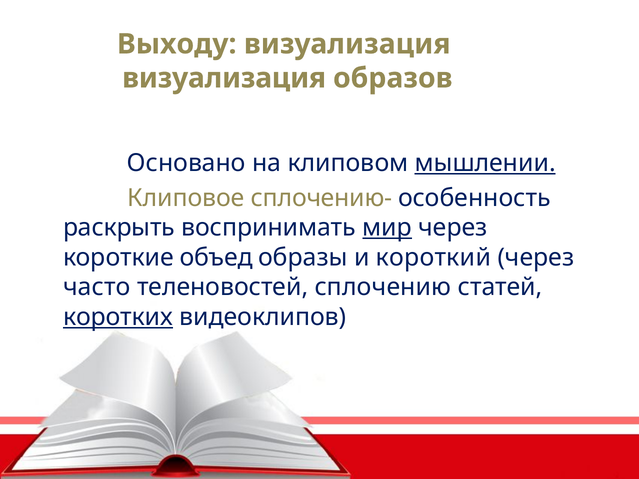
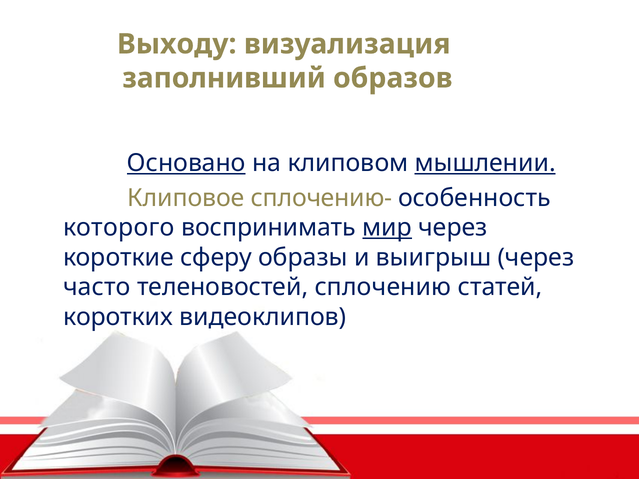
визуализация at (224, 78): визуализация -> заполнивший
Основано underline: none -> present
раскрыть: раскрыть -> которого
объед: объед -> сферу
короткий: короткий -> выигрыш
коротких underline: present -> none
